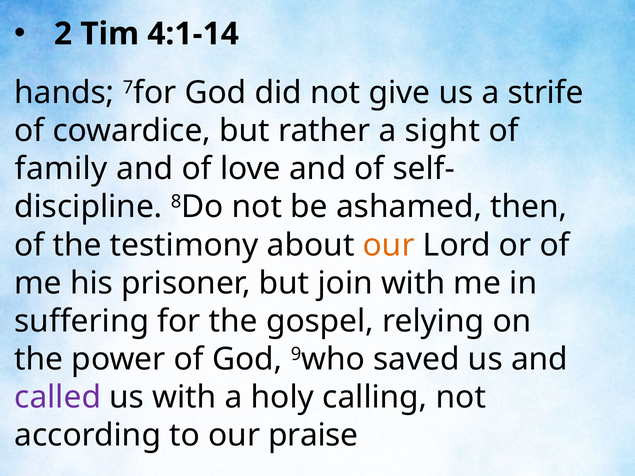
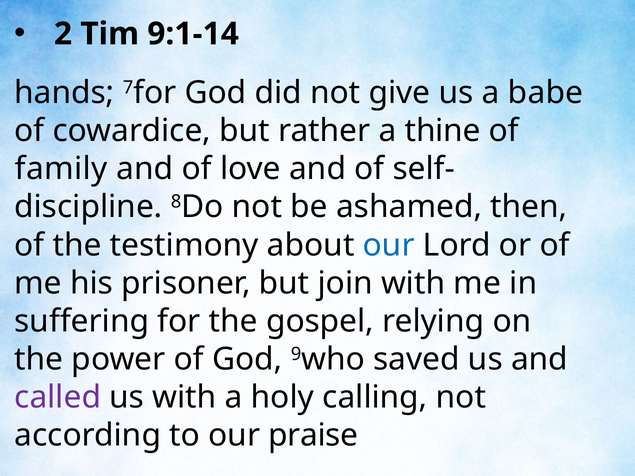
4:1-14: 4:1-14 -> 9:1-14
strife: strife -> babe
sight: sight -> thine
our at (389, 245) colour: orange -> blue
